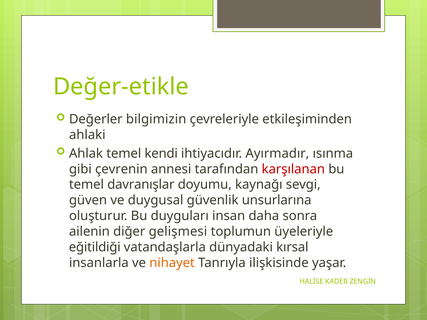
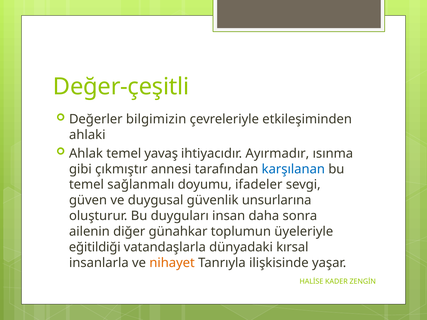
Değer-etikle: Değer-etikle -> Değer-çeşitli
kendi: kendi -> yavaş
çevrenin: çevrenin -> çıkmıştır
karşılanan colour: red -> blue
davranışlar: davranışlar -> sağlanmalı
kaynağı: kaynağı -> ifadeler
gelişmesi: gelişmesi -> günahkar
